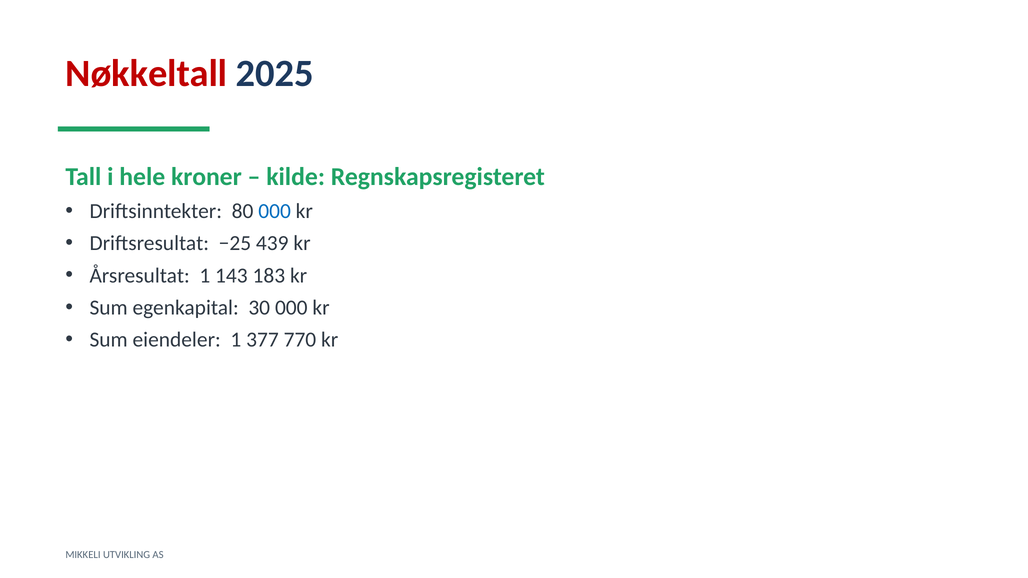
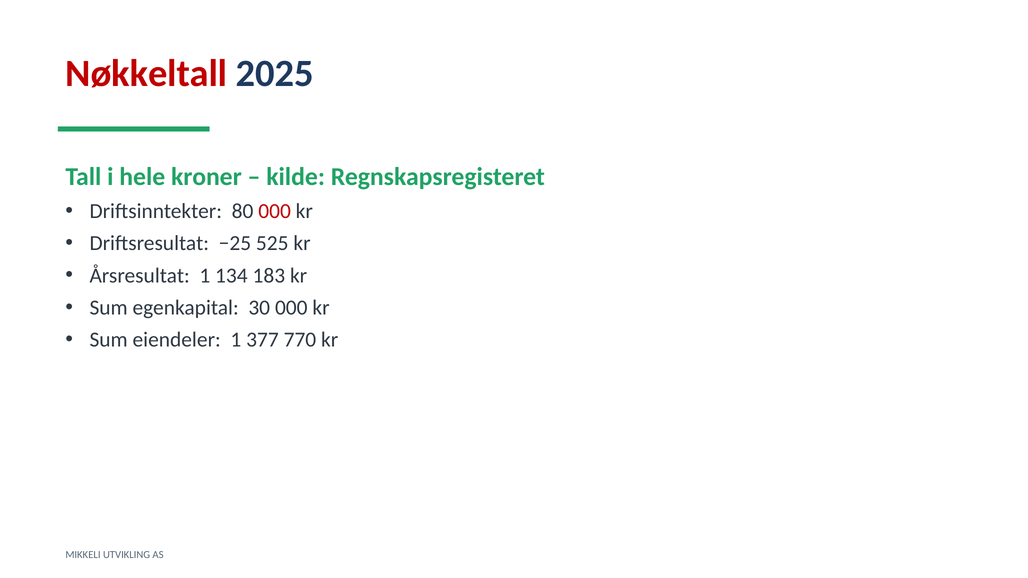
000 at (275, 211) colour: blue -> red
439: 439 -> 525
143: 143 -> 134
